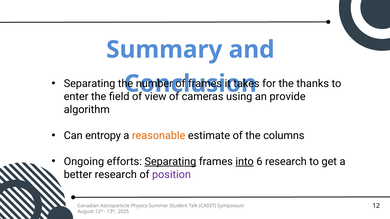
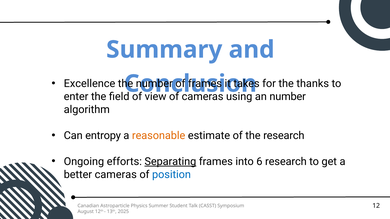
Separating at (90, 84): Separating -> Excellence
an provide: provide -> number
the columns: columns -> research
into underline: present -> none
better research: research -> cameras
position colour: purple -> blue
